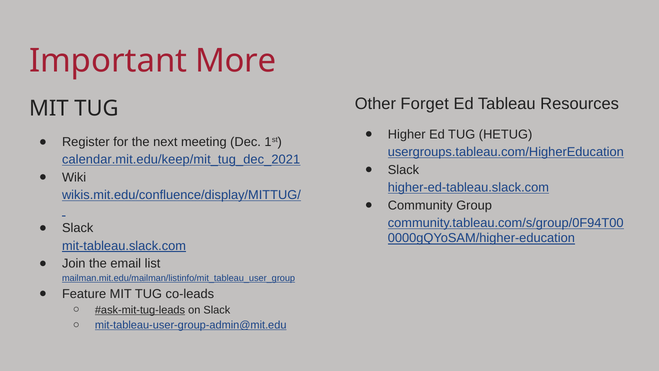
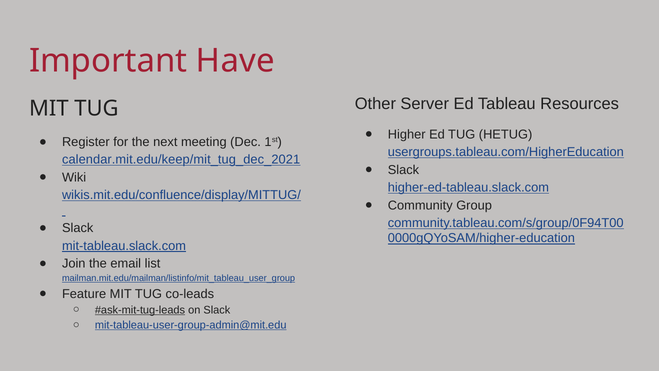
More: More -> Have
Forget: Forget -> Server
